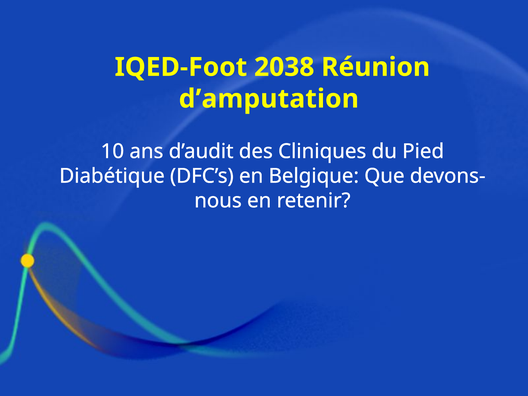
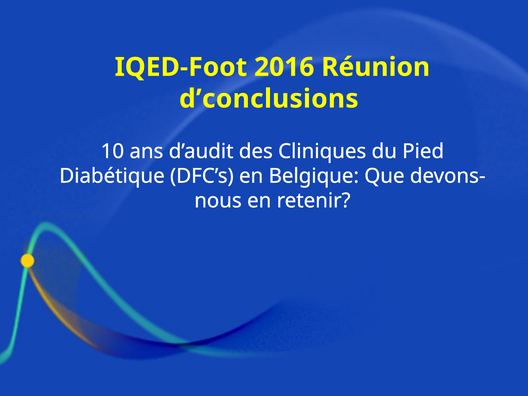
2038: 2038 -> 2016
d’amputation: d’amputation -> d’conclusions
